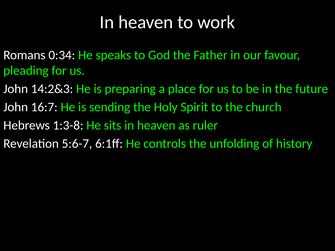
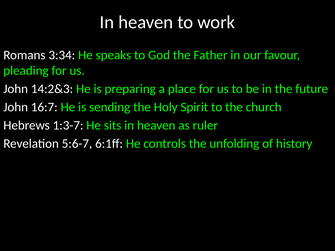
0:34: 0:34 -> 3:34
1:3-8: 1:3-8 -> 1:3-7
